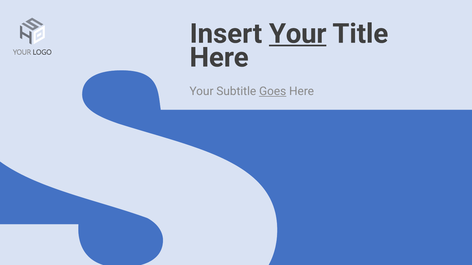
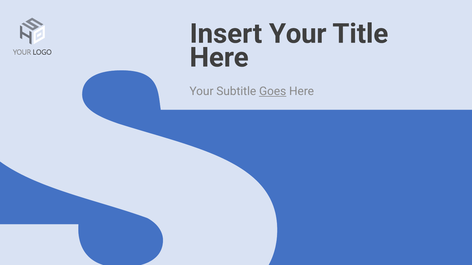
Your at (298, 34) underline: present -> none
